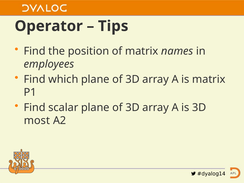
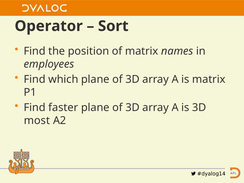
Tips: Tips -> Sort
scalar: scalar -> faster
